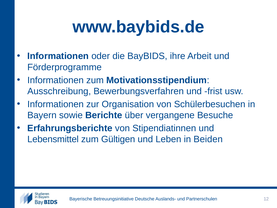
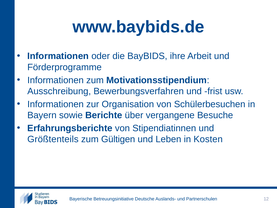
Lebensmittel: Lebensmittel -> Größtenteils
Beiden: Beiden -> Kosten
